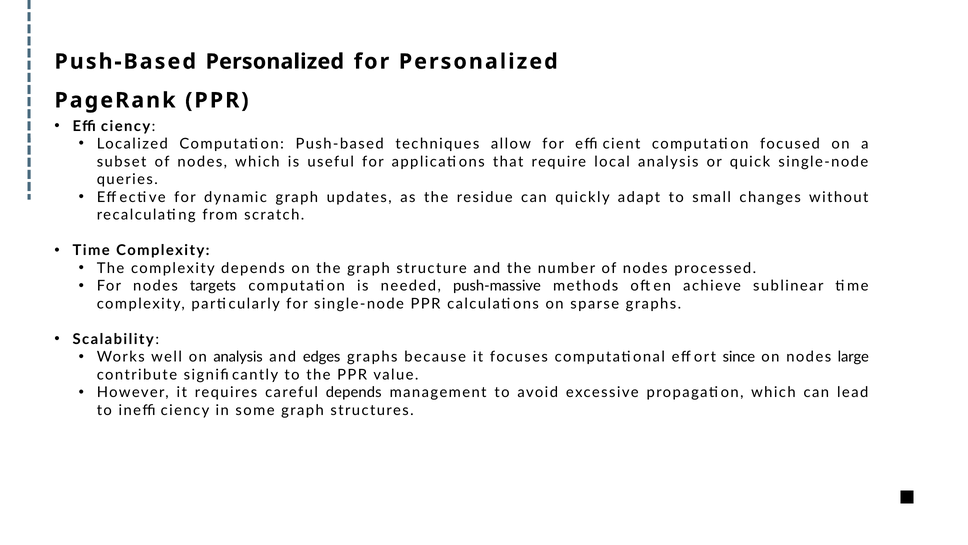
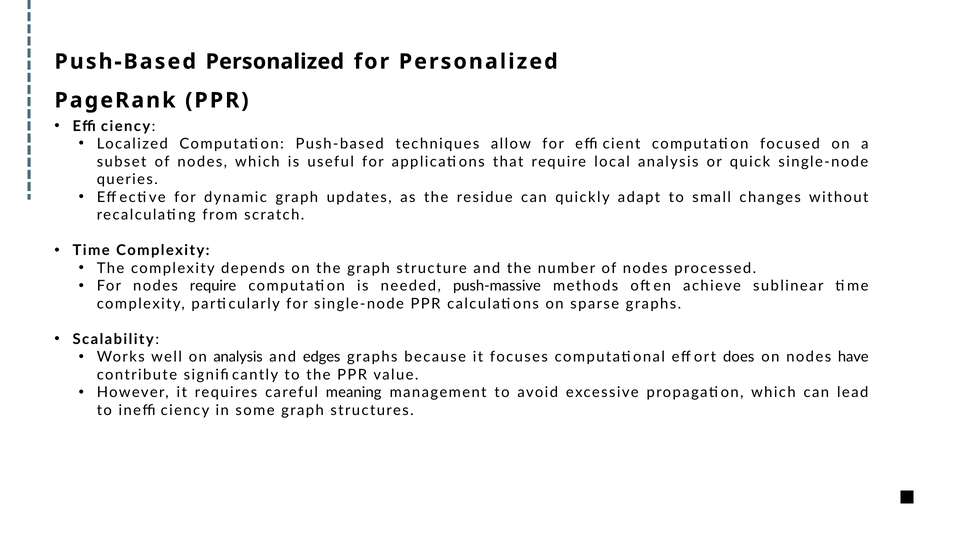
nodes targets: targets -> require
since: since -> does
large: large -> have
careful depends: depends -> meaning
